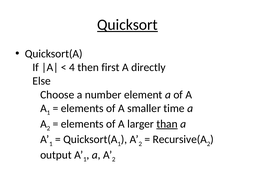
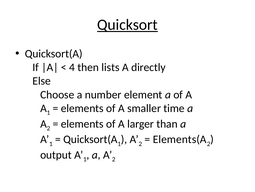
first: first -> lists
than underline: present -> none
Recursive(A: Recursive(A -> Elements(A
